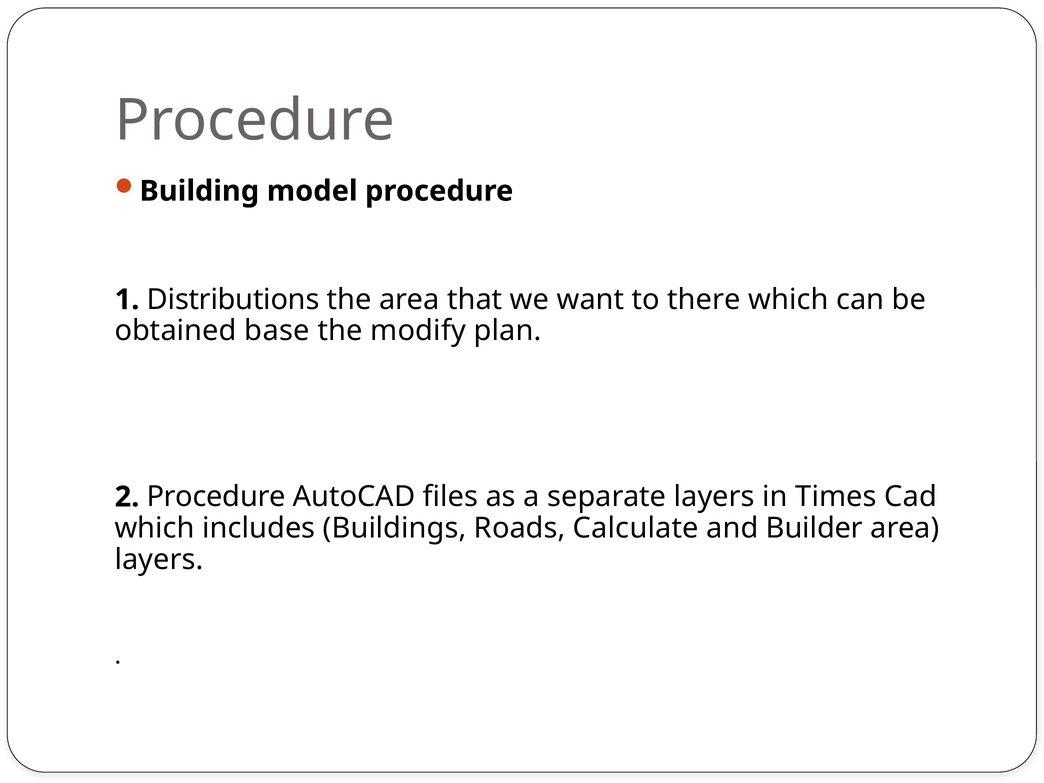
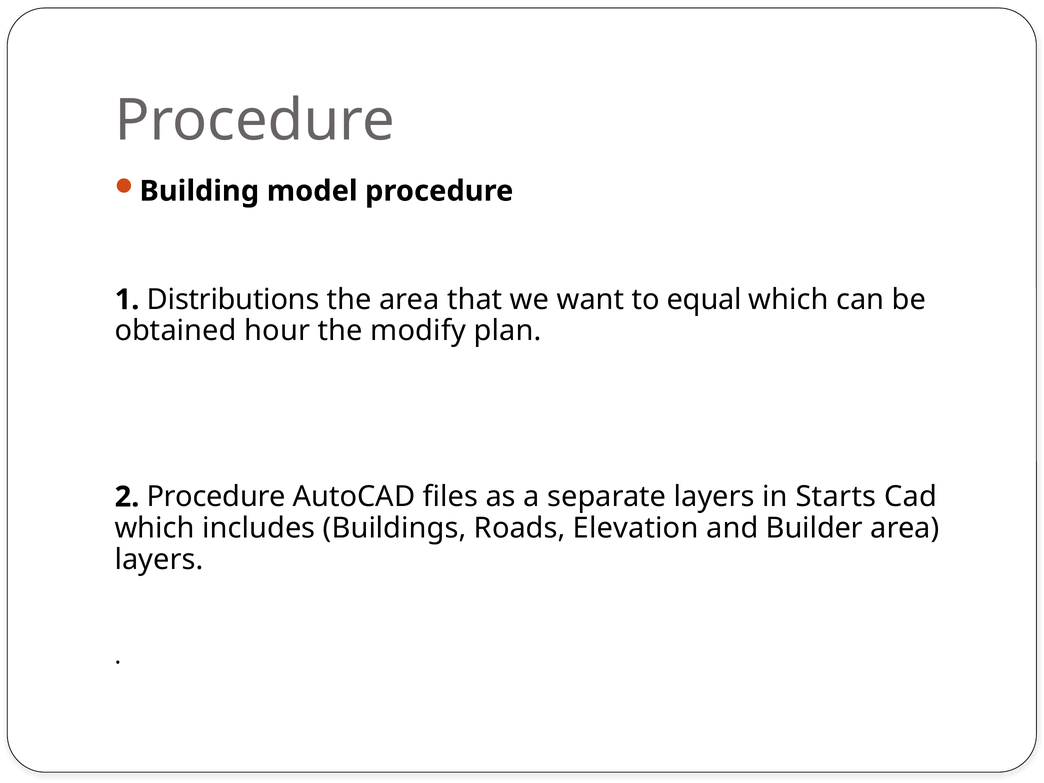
there: there -> equal
base: base -> hour
Times: Times -> Starts
Calculate: Calculate -> Elevation
